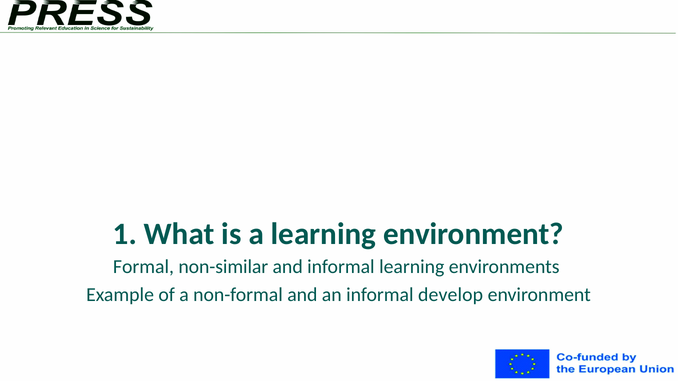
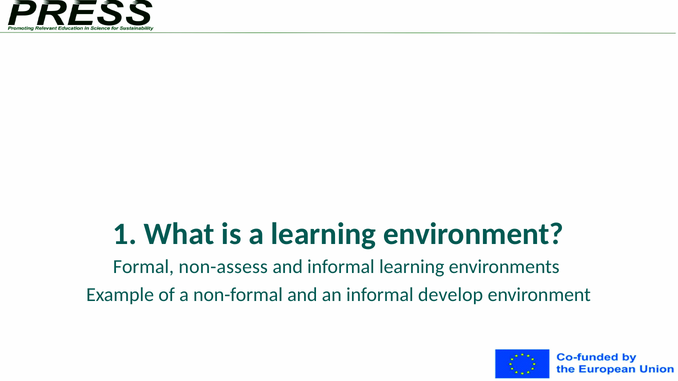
non-similar: non-similar -> non-assess
